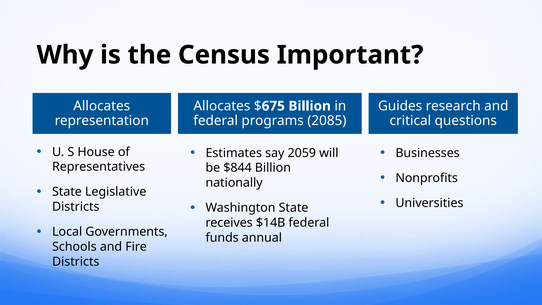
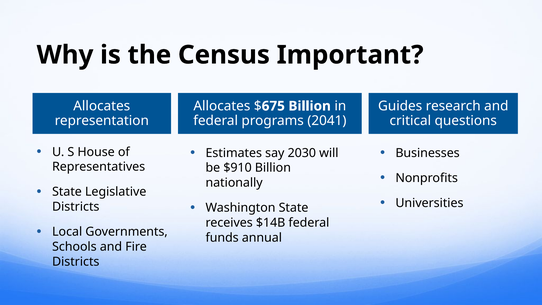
2085: 2085 -> 2041
2059: 2059 -> 2030
$844: $844 -> $910
